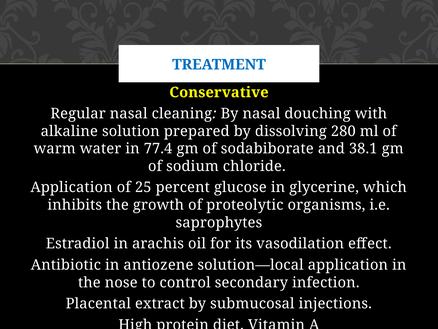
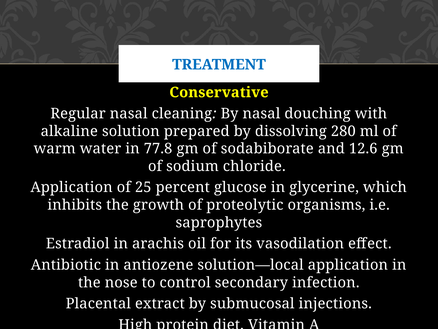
77.4: 77.4 -> 77.8
38.1: 38.1 -> 12.6
